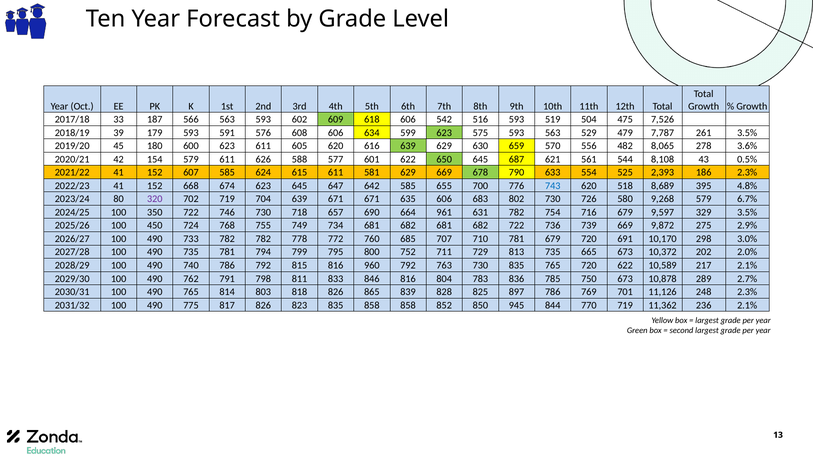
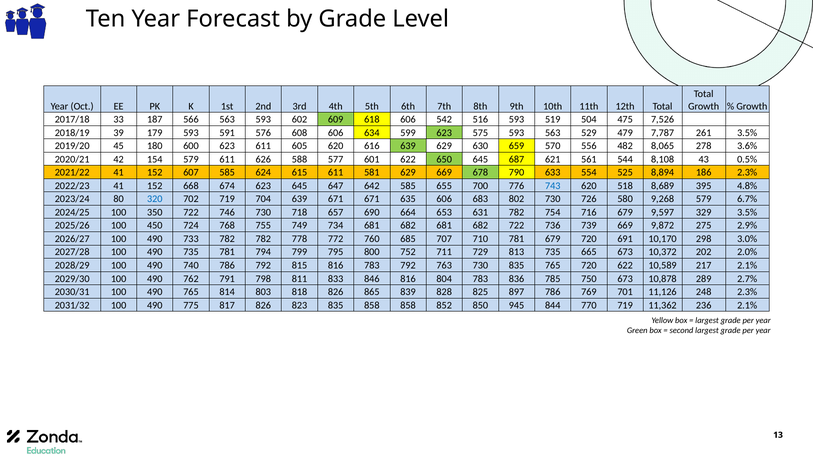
2,393: 2,393 -> 8,894
320 colour: purple -> blue
961: 961 -> 653
816 960: 960 -> 783
